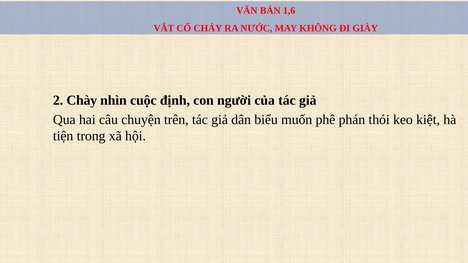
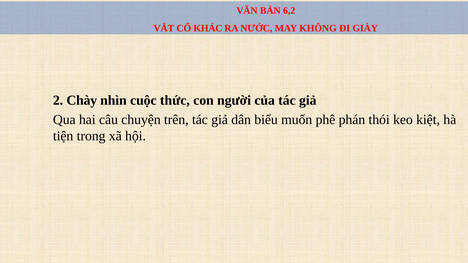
1,6: 1,6 -> 6,2
CHẢY: CHẢY -> KHÁC
định: định -> thức
